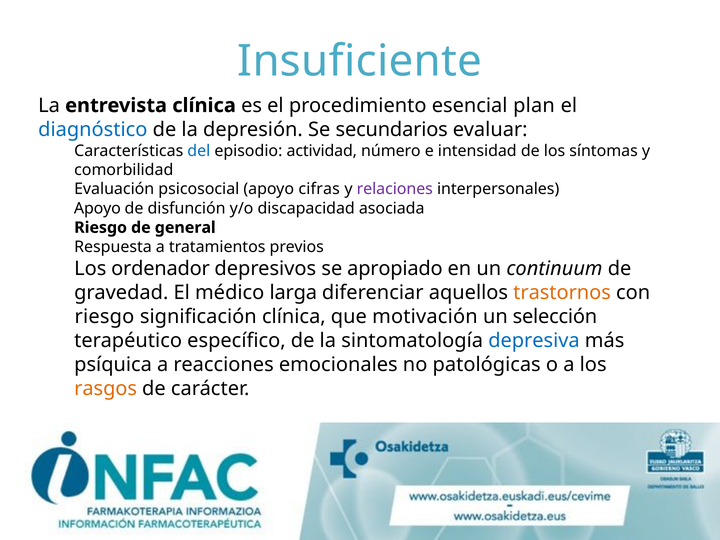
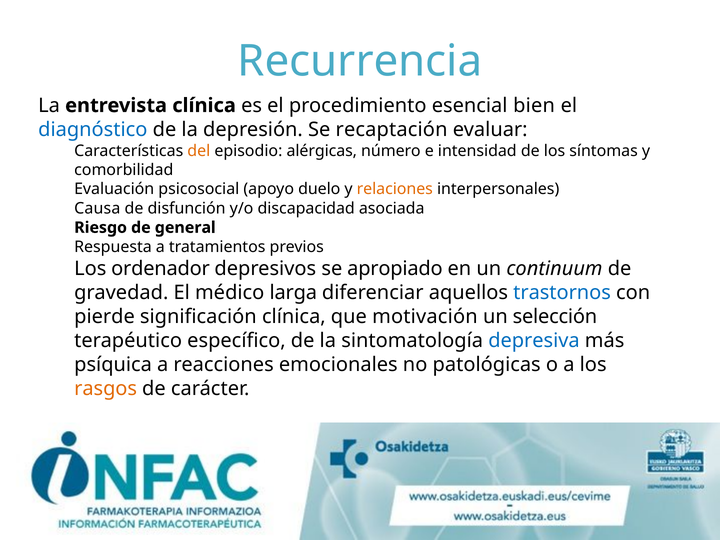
Insuficiente: Insuficiente -> Recurrencia
plan: plan -> bien
secundarios: secundarios -> recaptación
del colour: blue -> orange
actividad: actividad -> alérgicas
cifras: cifras -> duelo
relaciones colour: purple -> orange
Apoyo at (97, 208): Apoyo -> Causa
trastornos colour: orange -> blue
riesgo at (104, 317): riesgo -> pierde
